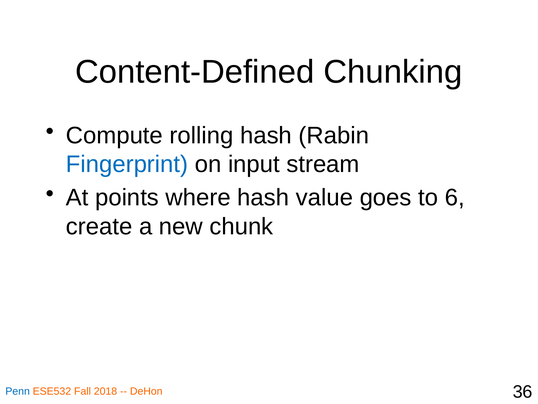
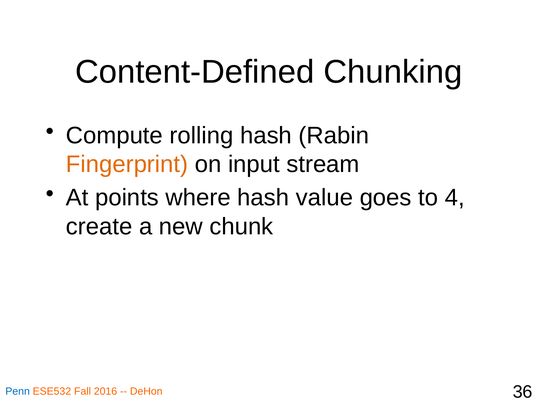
Fingerprint colour: blue -> orange
6: 6 -> 4
2018: 2018 -> 2016
